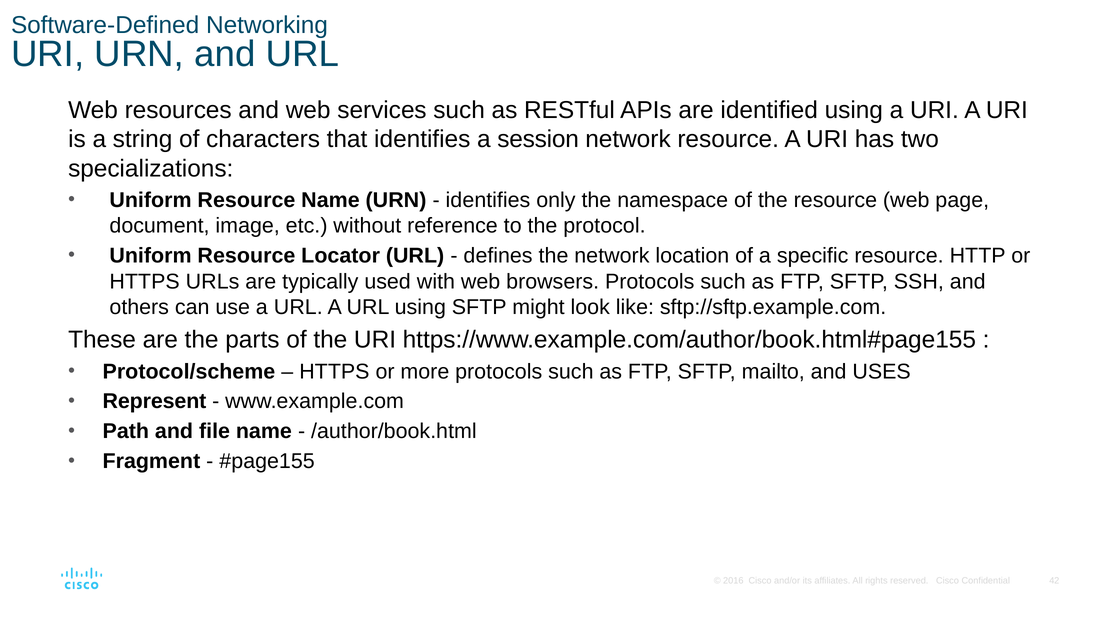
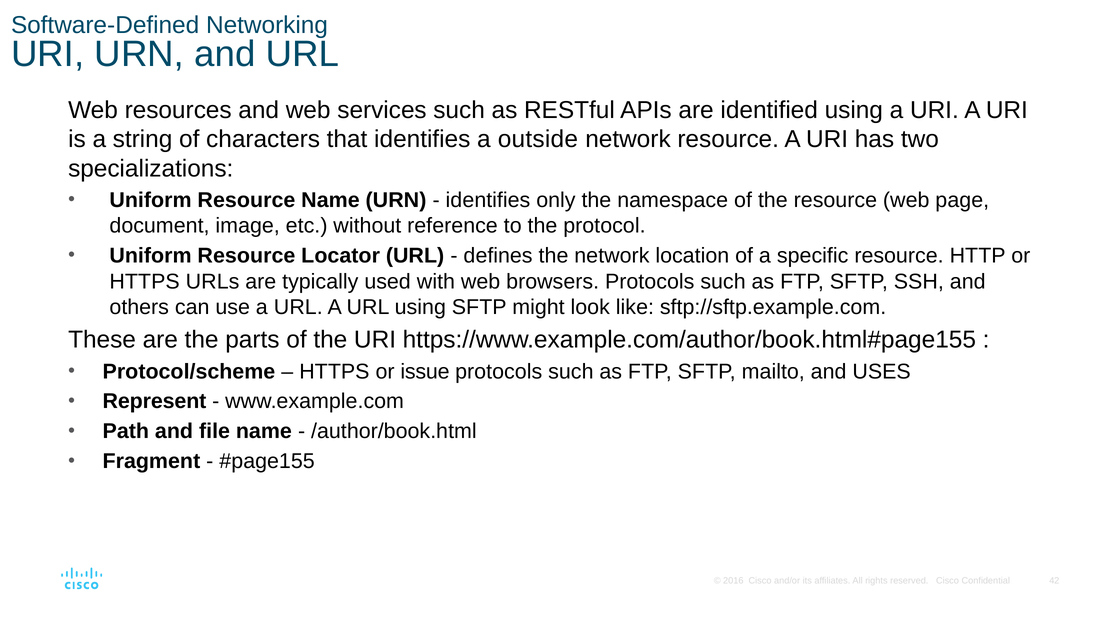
session: session -> outside
more: more -> issue
